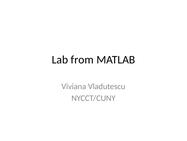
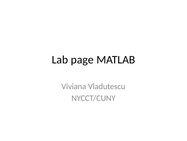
from: from -> page
